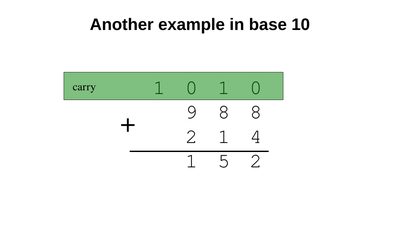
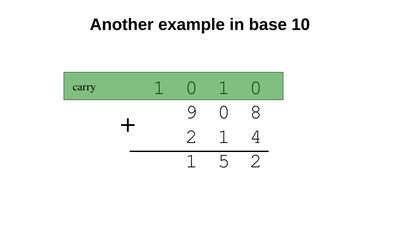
9 8: 8 -> 0
